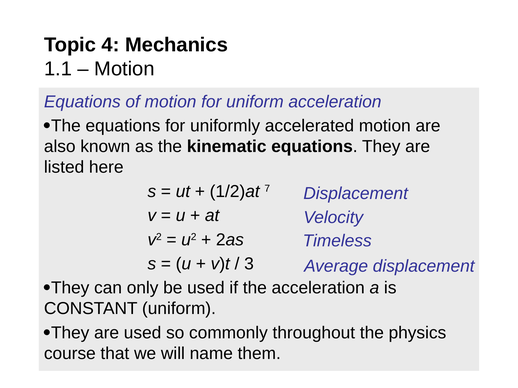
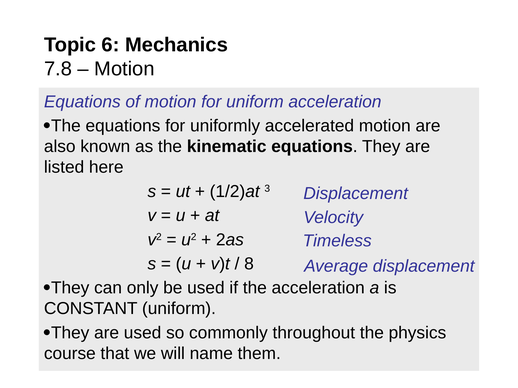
4: 4 -> 6
1.1: 1.1 -> 7.8
7: 7 -> 3
3: 3 -> 8
